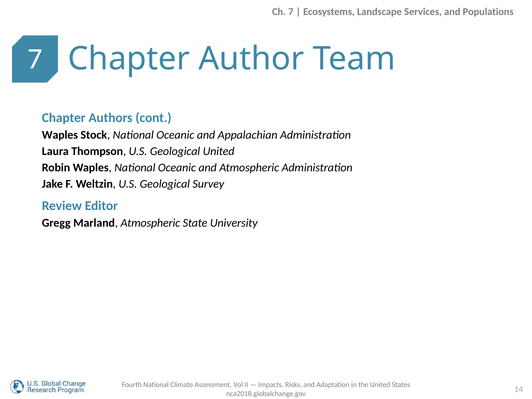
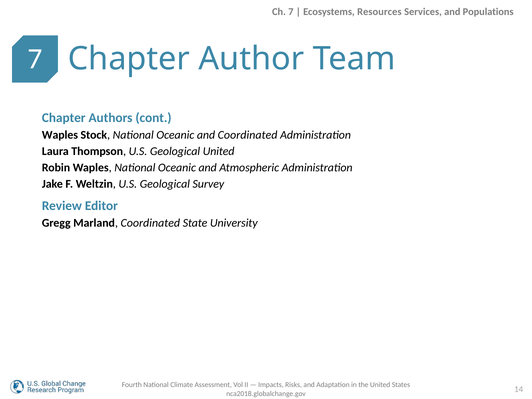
Landscape: Landscape -> Resources
and Appalachian: Appalachian -> Coordinated
Marland Atmospheric: Atmospheric -> Coordinated
